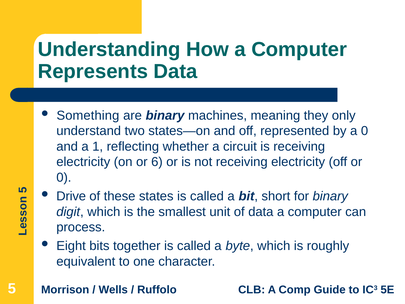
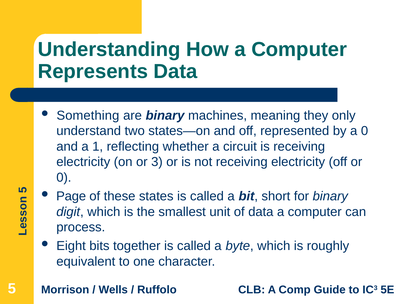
6: 6 -> 3
Drive: Drive -> Page
